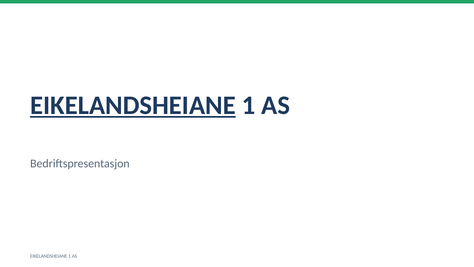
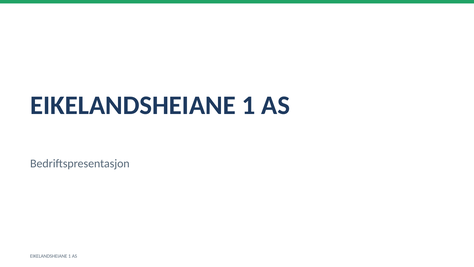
EIKELANDSHEIANE at (133, 105) underline: present -> none
